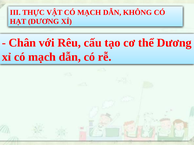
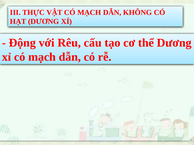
Chân: Chân -> Động
